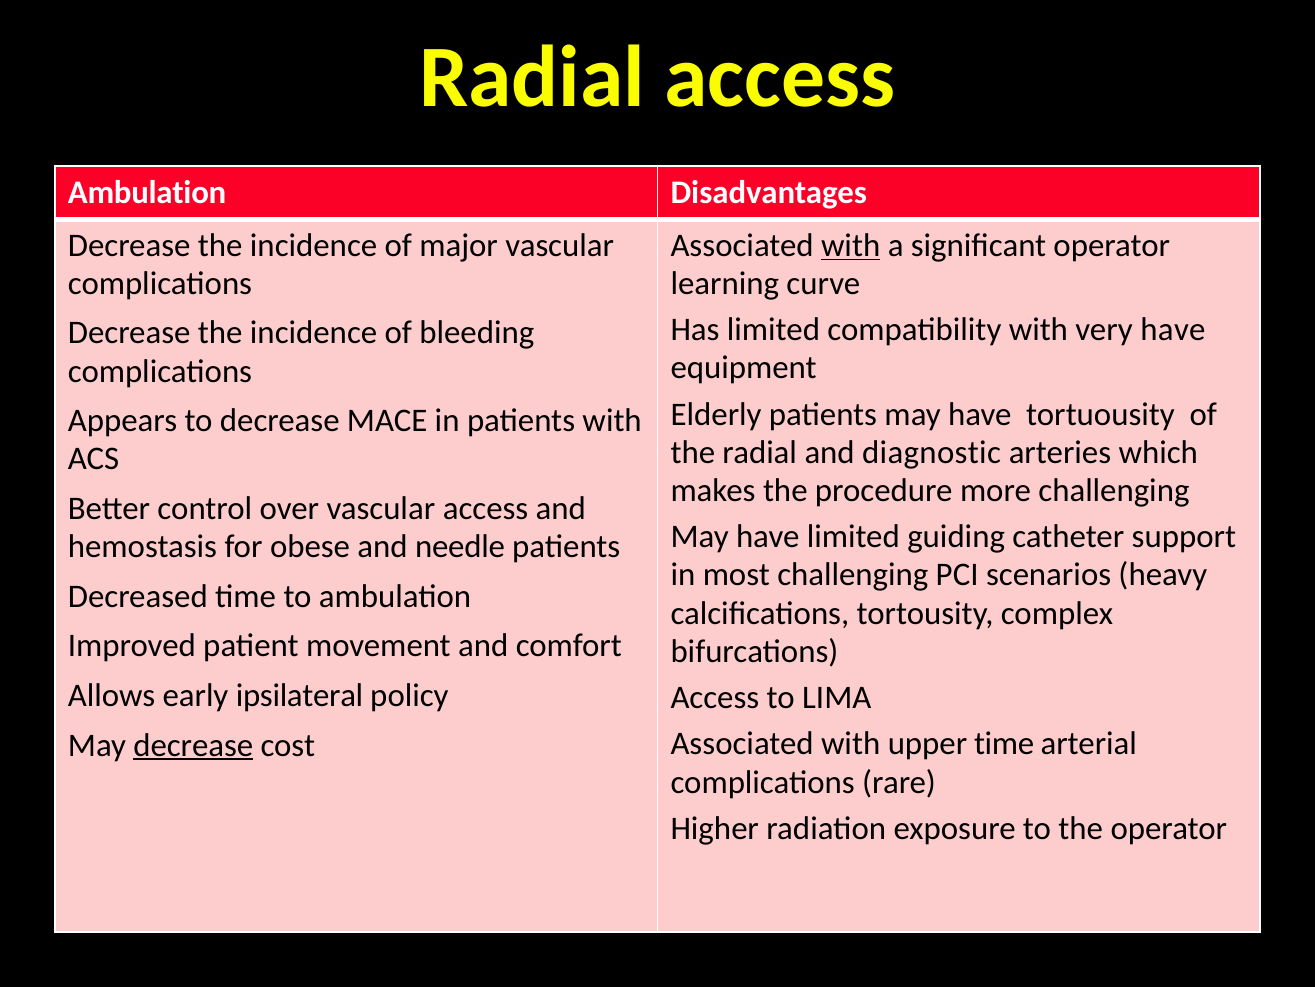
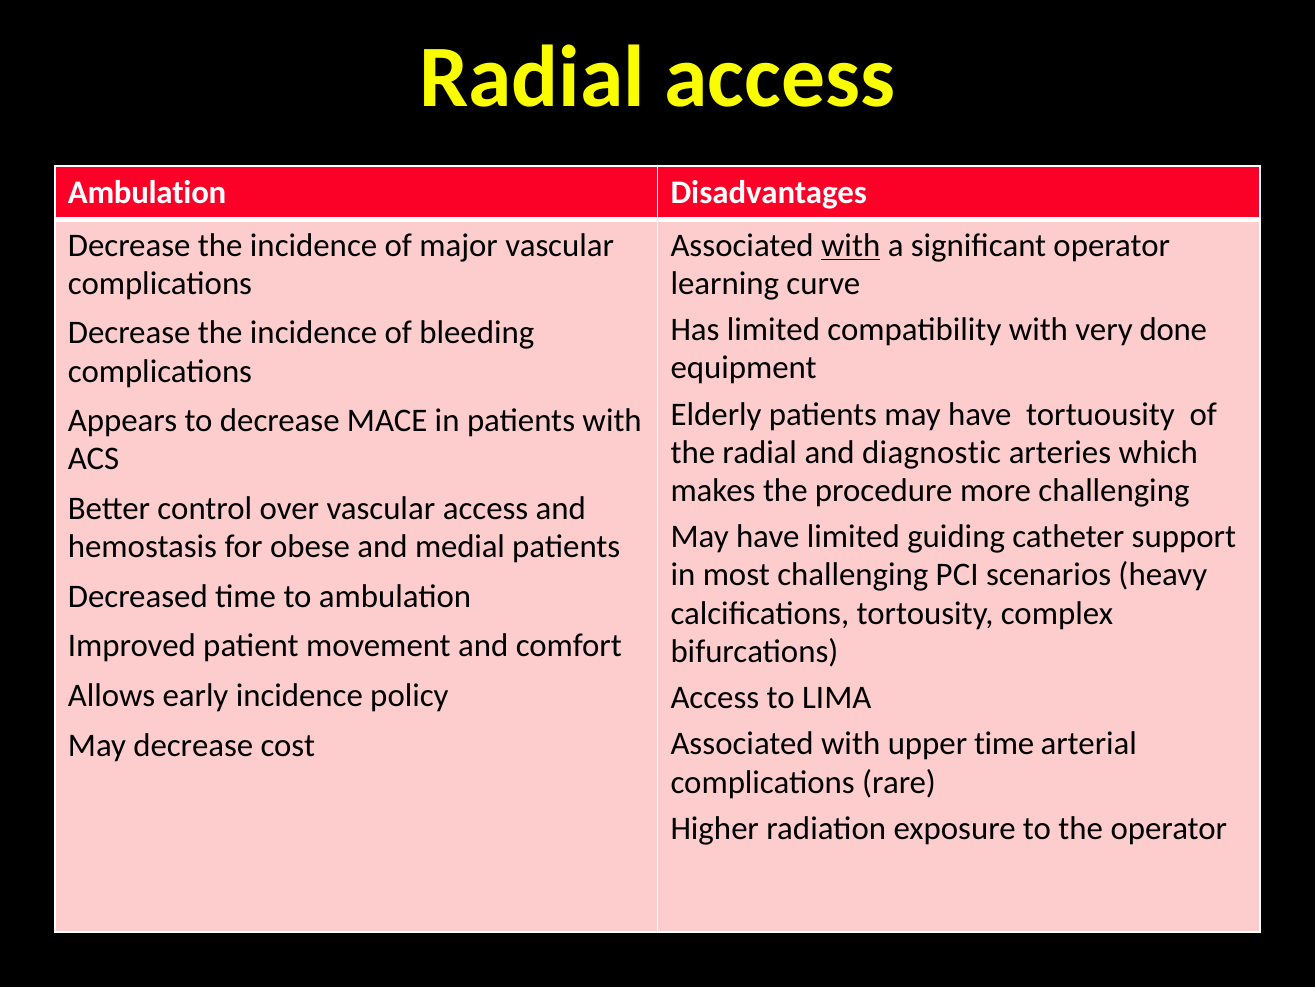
very have: have -> done
needle: needle -> medial
early ipsilateral: ipsilateral -> incidence
decrease at (193, 745) underline: present -> none
